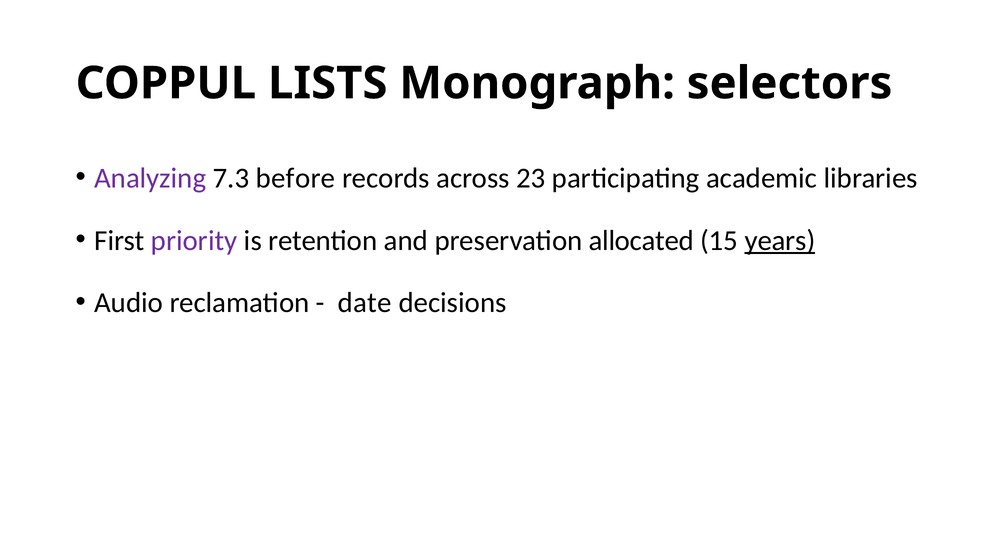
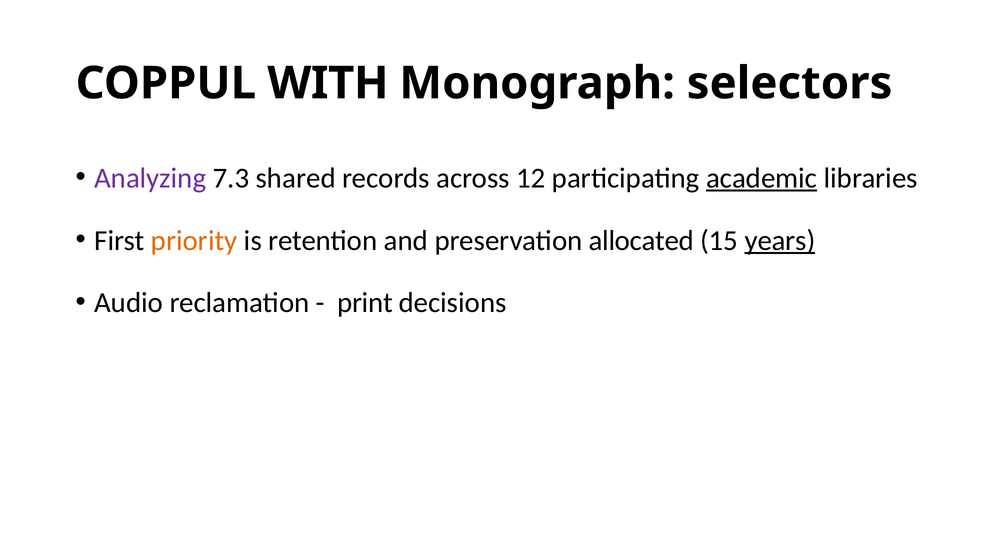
LISTS: LISTS -> WITH
before: before -> shared
23: 23 -> 12
academic underline: none -> present
priority colour: purple -> orange
date: date -> print
